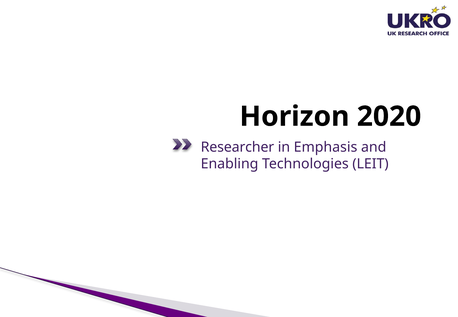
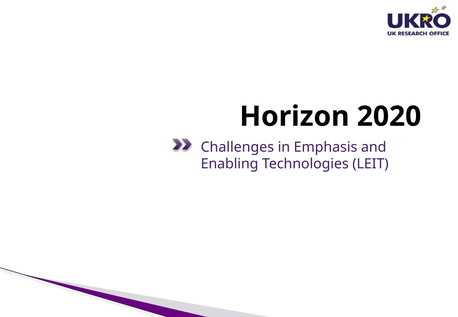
Researcher: Researcher -> Challenges
